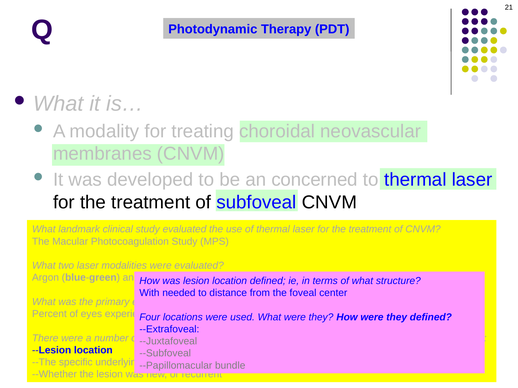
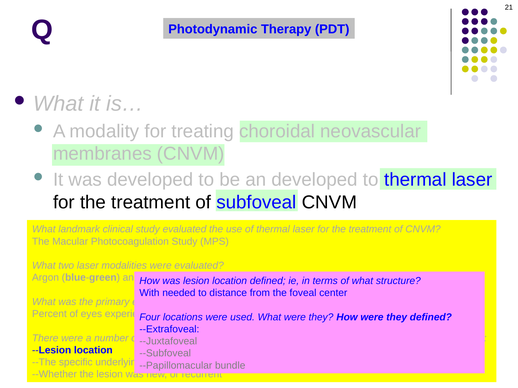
an concerned: concerned -> developed
